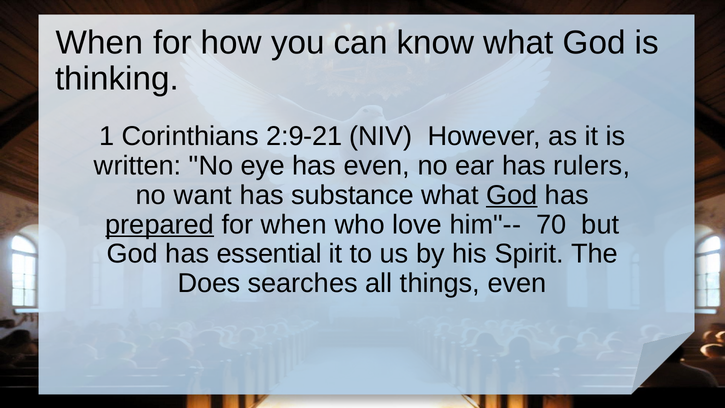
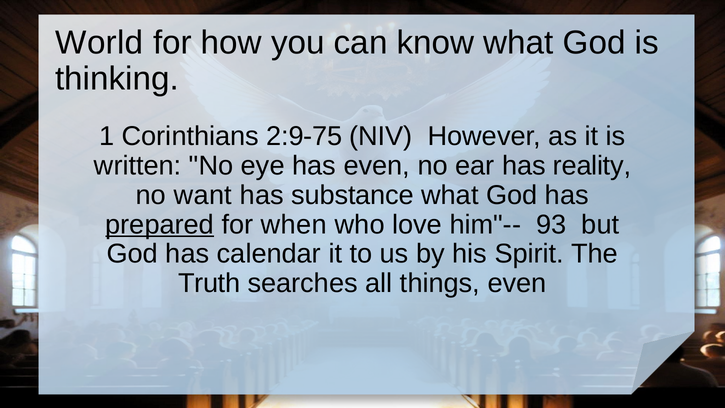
When at (99, 43): When -> World
2:9-21: 2:9-21 -> 2:9-75
rulers: rulers -> reality
God at (512, 195) underline: present -> none
70: 70 -> 93
essential: essential -> calendar
Does: Does -> Truth
